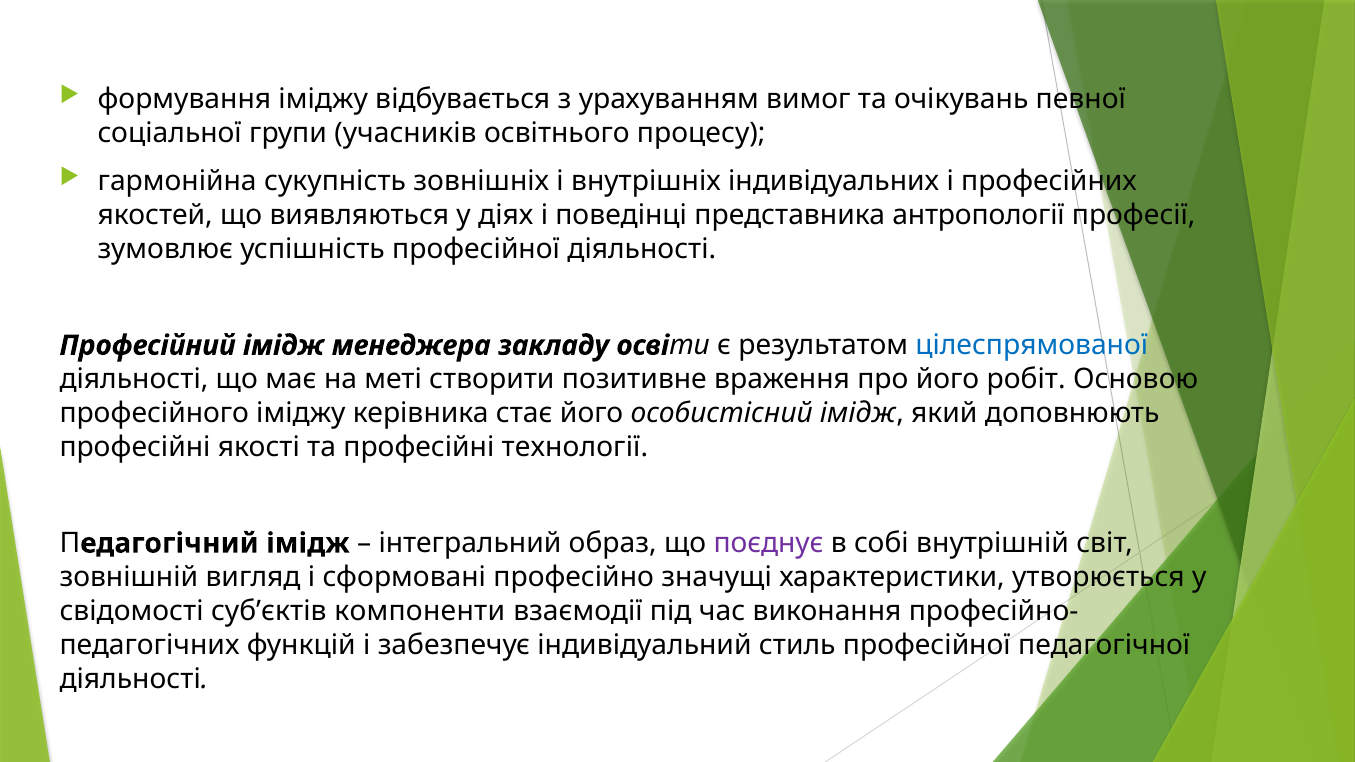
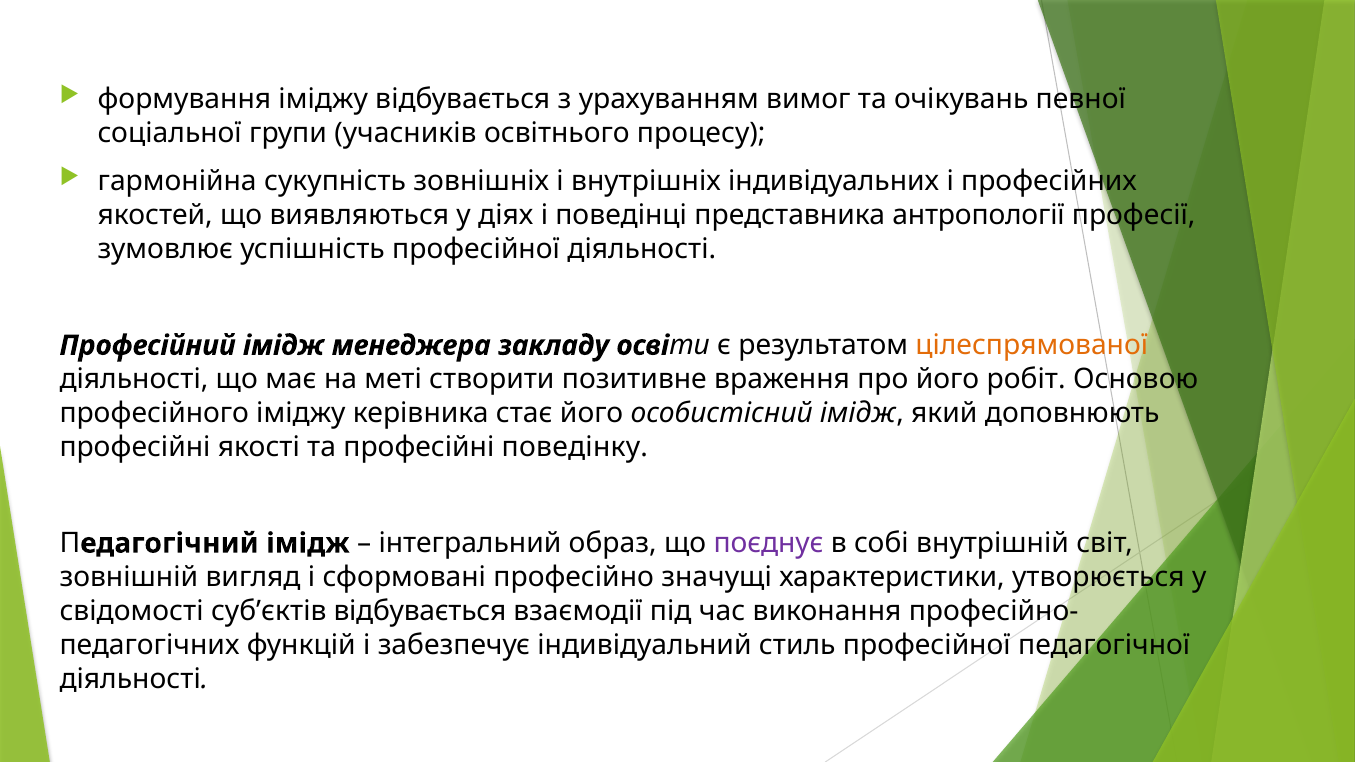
цілеспрямованої colour: blue -> orange
технології: технології -> поведінку
суб’єктів компоненти: компоненти -> відбувається
